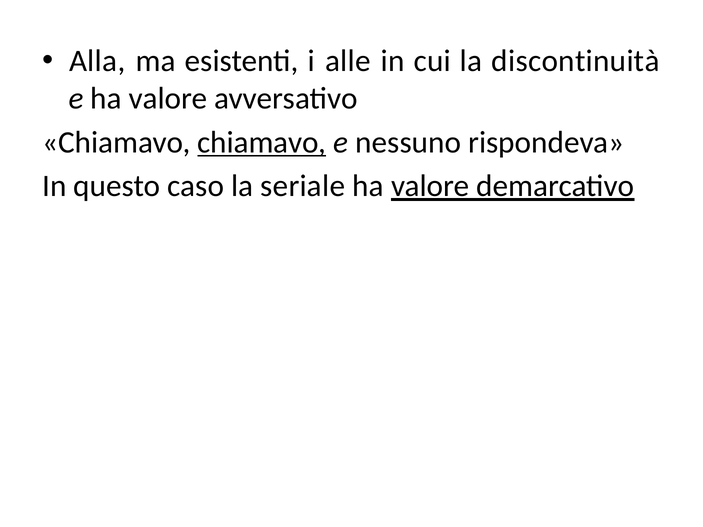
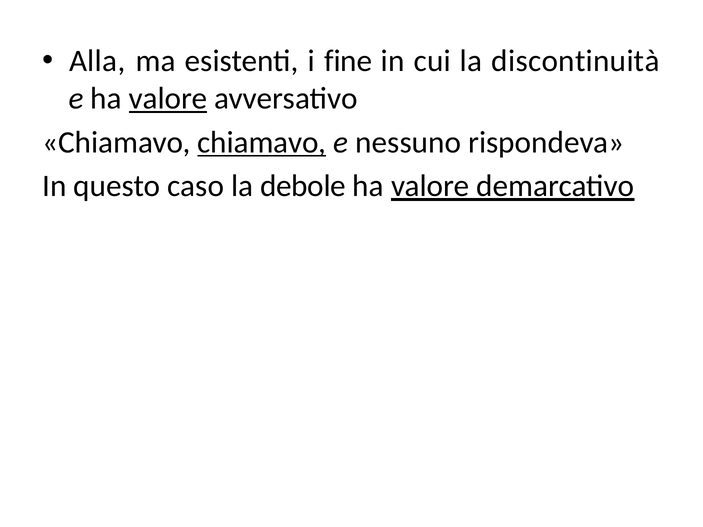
alle: alle -> fine
valore at (168, 99) underline: none -> present
seriale: seriale -> debole
